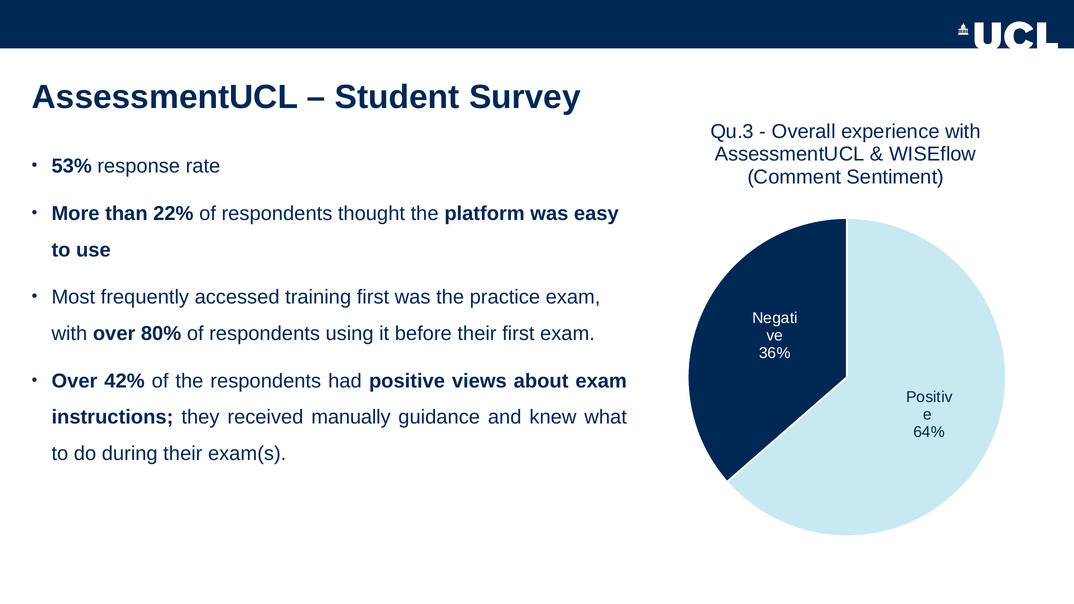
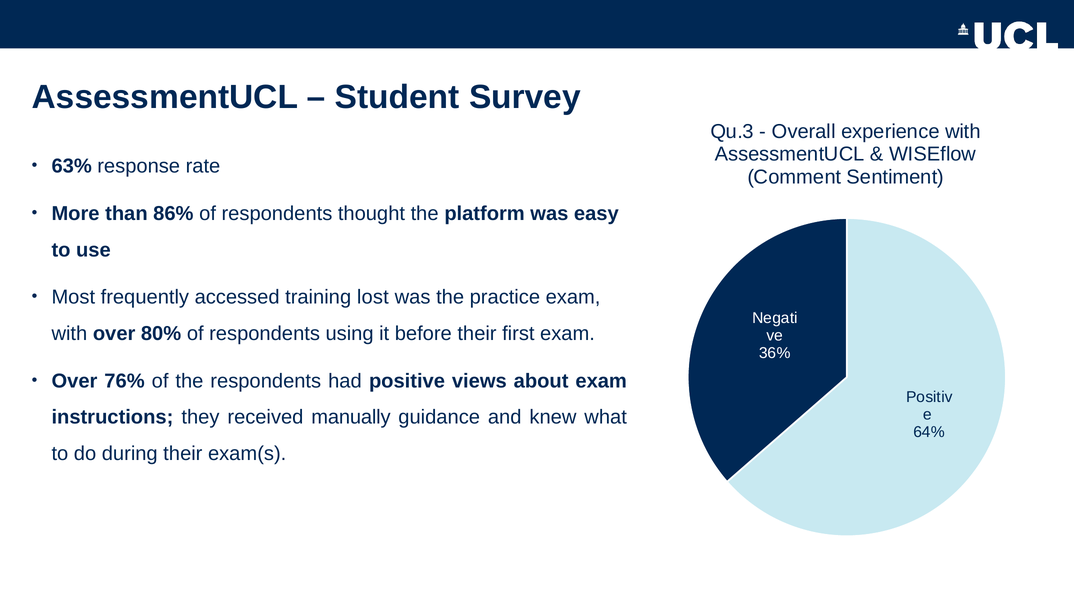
53%: 53% -> 63%
22%: 22% -> 86%
training first: first -> lost
42%: 42% -> 76%
